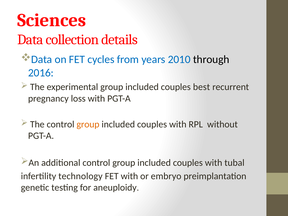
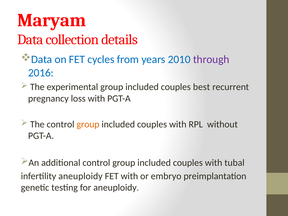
Sciences: Sciences -> Maryam
through colour: black -> purple
infertility technology: technology -> aneuploidy
